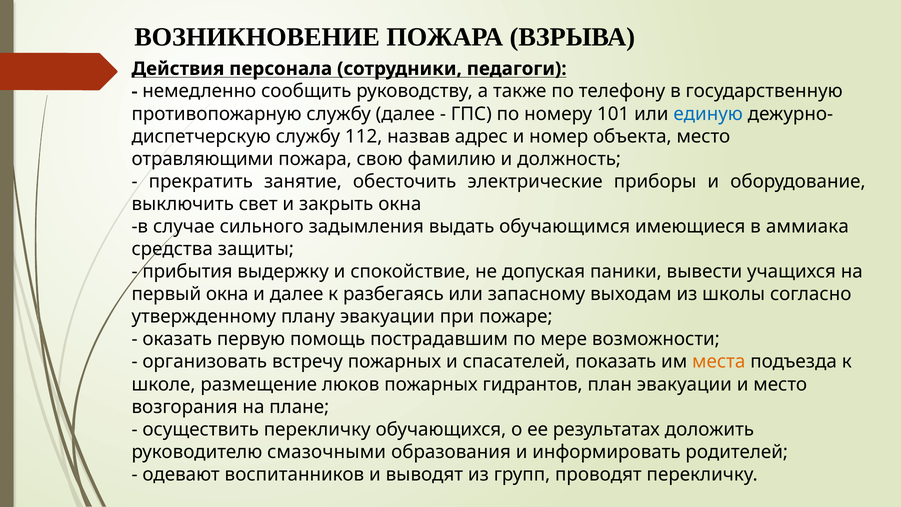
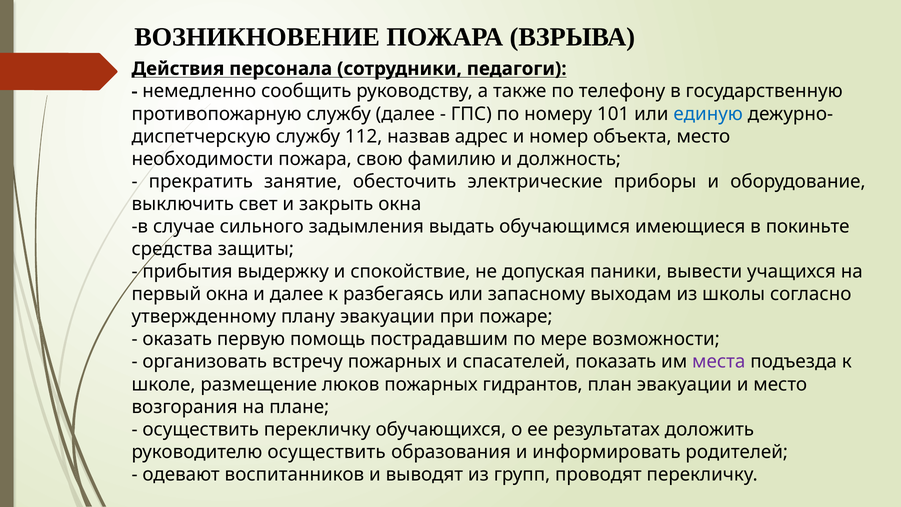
отравляющими: отравляющими -> необходимости
аммиака: аммиака -> покиньте
места colour: orange -> purple
руководителю смазочными: смазочными -> осуществить
